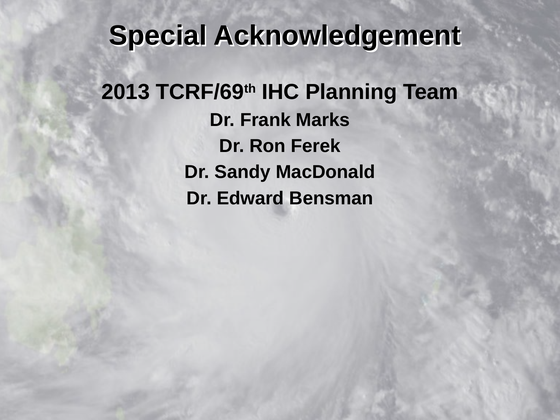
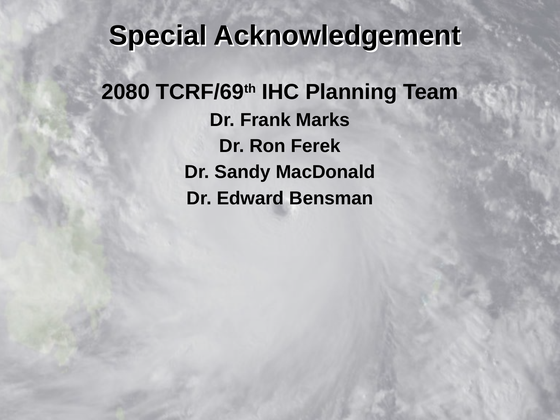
2013: 2013 -> 2080
